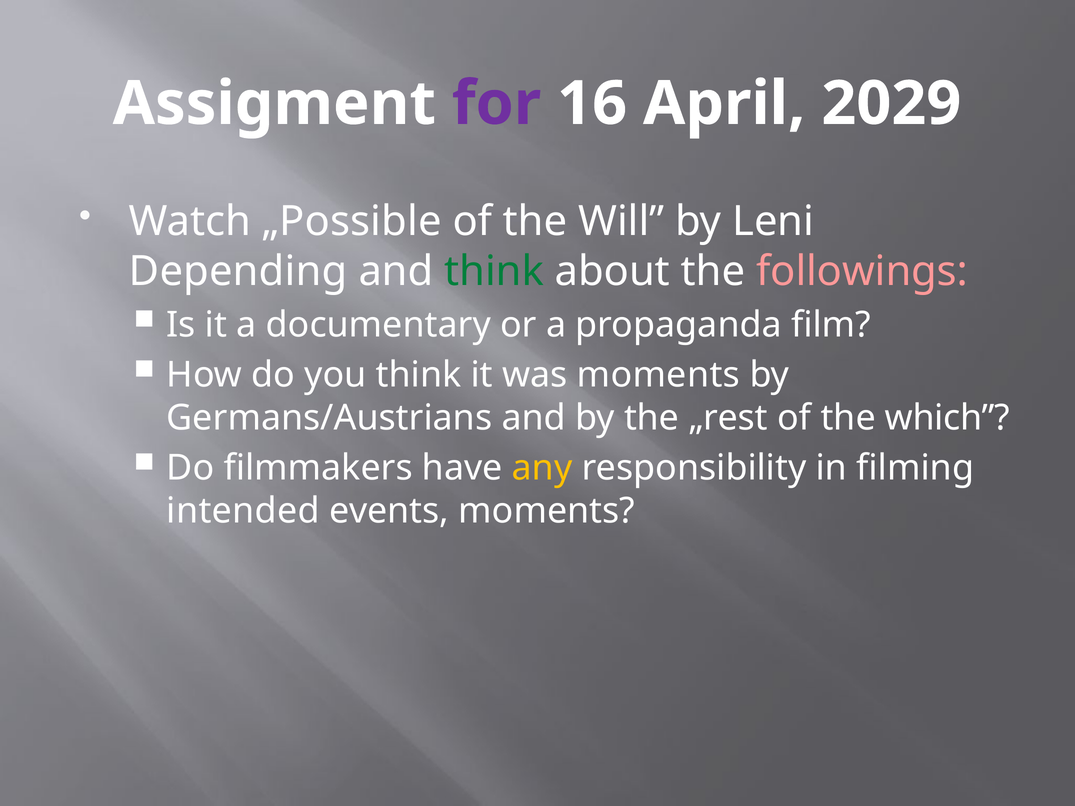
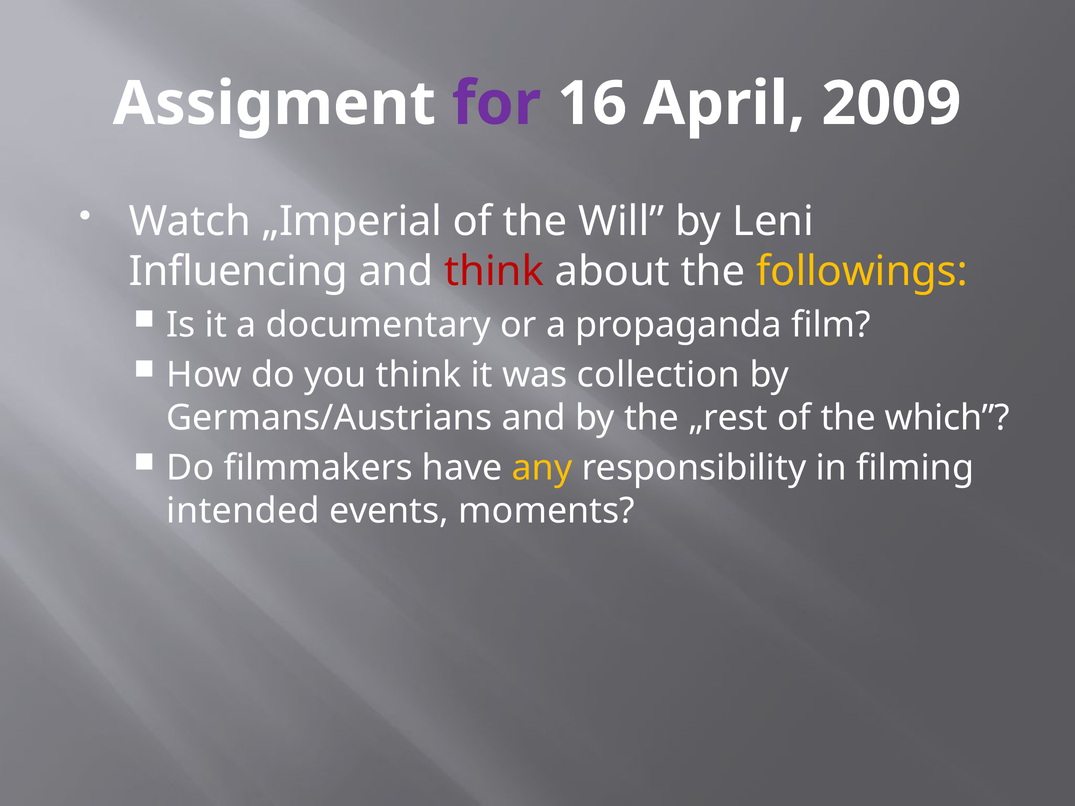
2029: 2029 -> 2009
„Possible: „Possible -> „Imperial
Depending: Depending -> Influencing
think at (494, 272) colour: green -> red
followings colour: pink -> yellow
was moments: moments -> collection
